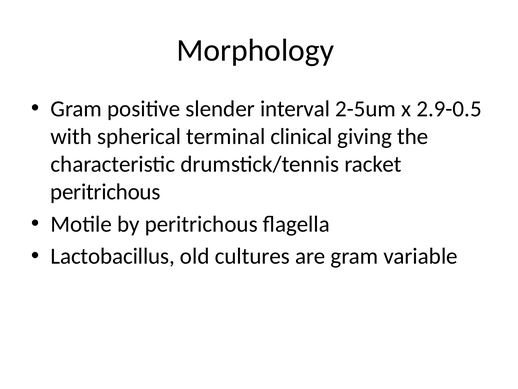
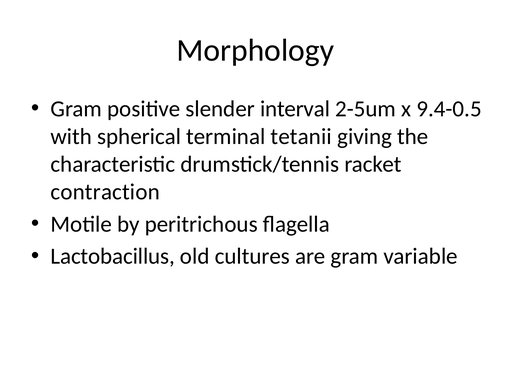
2.9-0.5: 2.9-0.5 -> 9.4-0.5
clinical: clinical -> tetanii
peritrichous at (105, 192): peritrichous -> contraction
